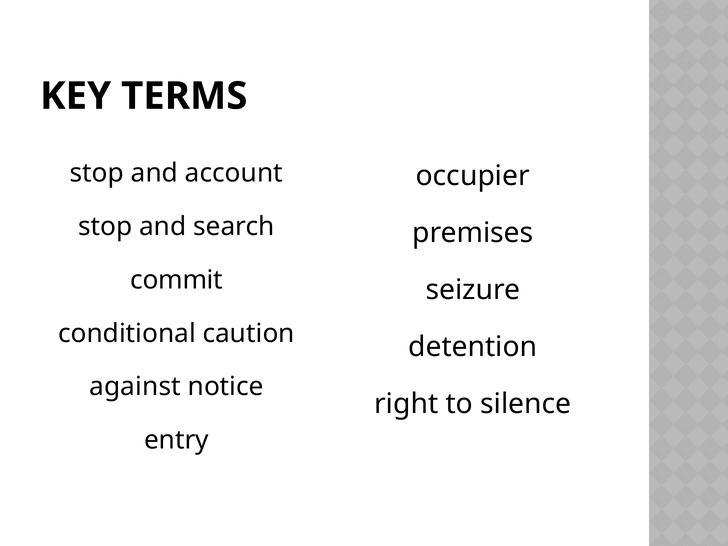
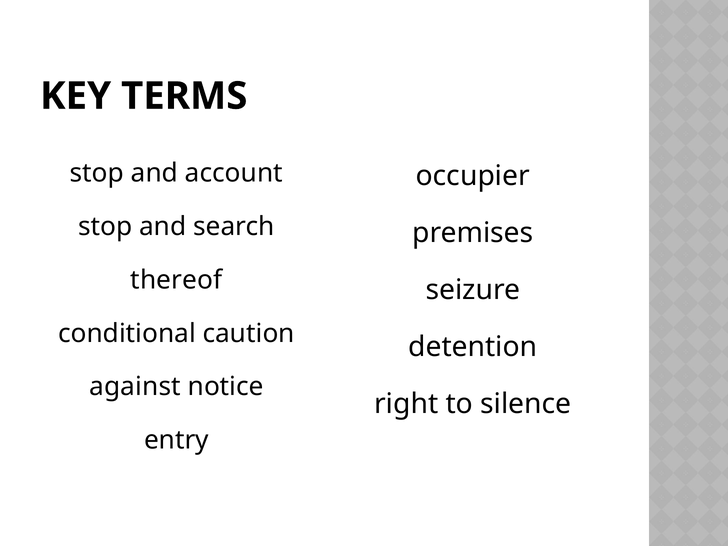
commit: commit -> thereof
